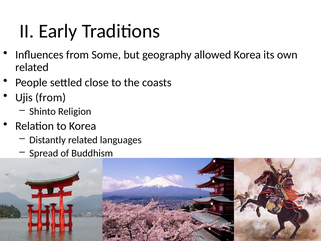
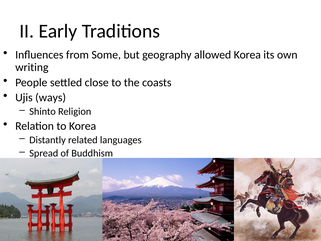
related at (32, 67): related -> writing
Ujis from: from -> ways
